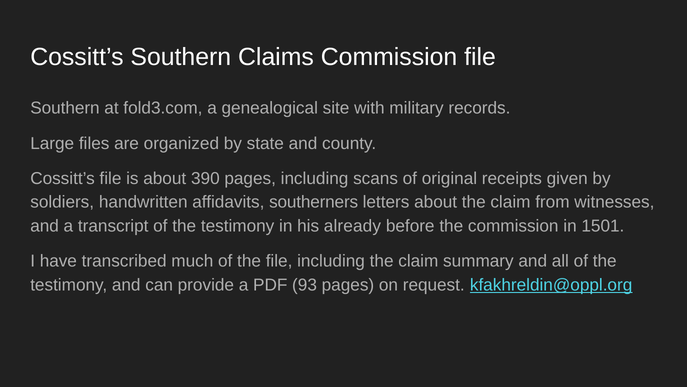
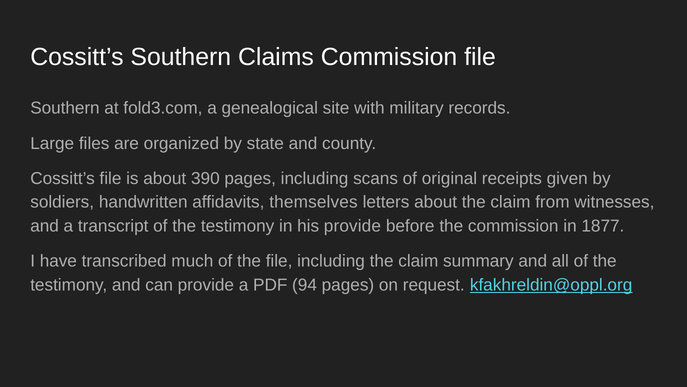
southerners: southerners -> themselves
his already: already -> provide
1501: 1501 -> 1877
93: 93 -> 94
